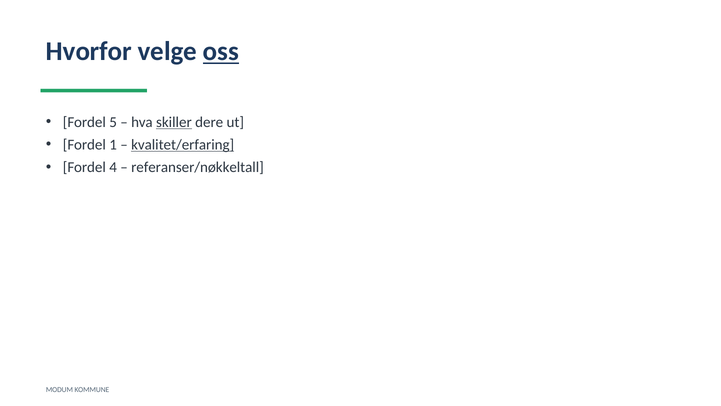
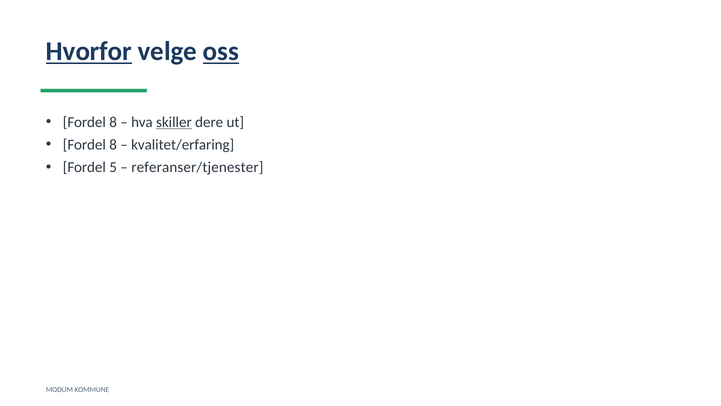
Hvorfor underline: none -> present
5 at (113, 122): 5 -> 8
1 at (113, 145): 1 -> 8
kvalitet/erfaring underline: present -> none
4: 4 -> 5
referanser/nøkkeltall: referanser/nøkkeltall -> referanser/tjenester
